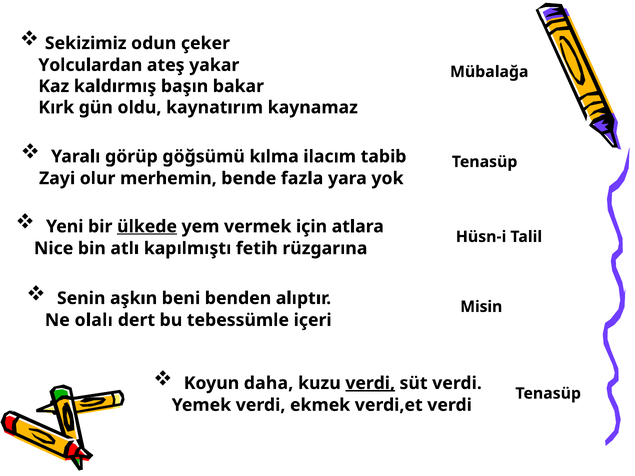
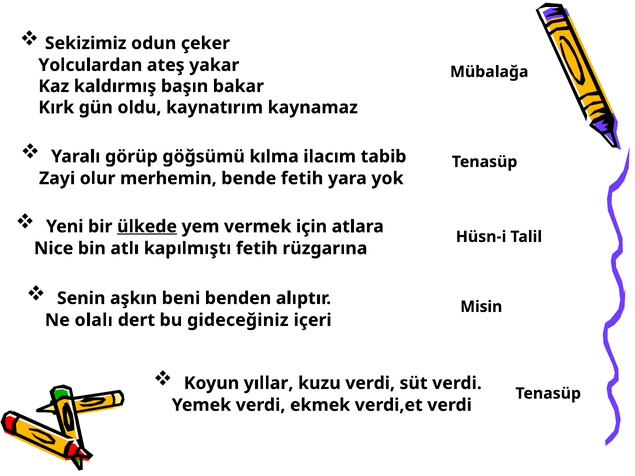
bende fazla: fazla -> fetih
tebessümle: tebessümle -> gideceğiniz
daha: daha -> yıllar
verdi at (370, 383) underline: present -> none
